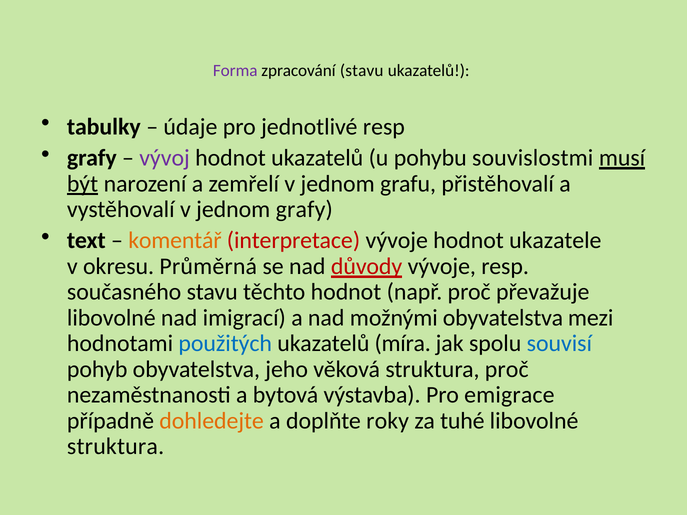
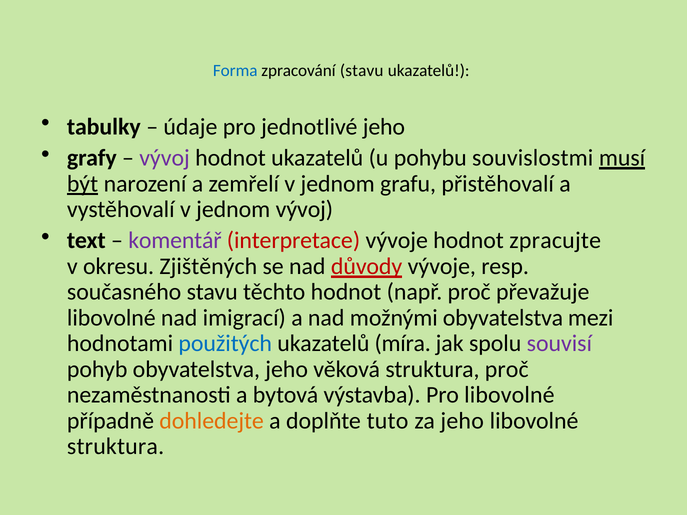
Forma colour: purple -> blue
jednotlivé resp: resp -> jeho
jednom grafy: grafy -> vývoj
komentář colour: orange -> purple
ukazatele: ukazatele -> zpracujte
Průměrná: Průměrná -> Zjištěných
souvisí colour: blue -> purple
Pro emigrace: emigrace -> libovolné
roky: roky -> tuto
za tuhé: tuhé -> jeho
